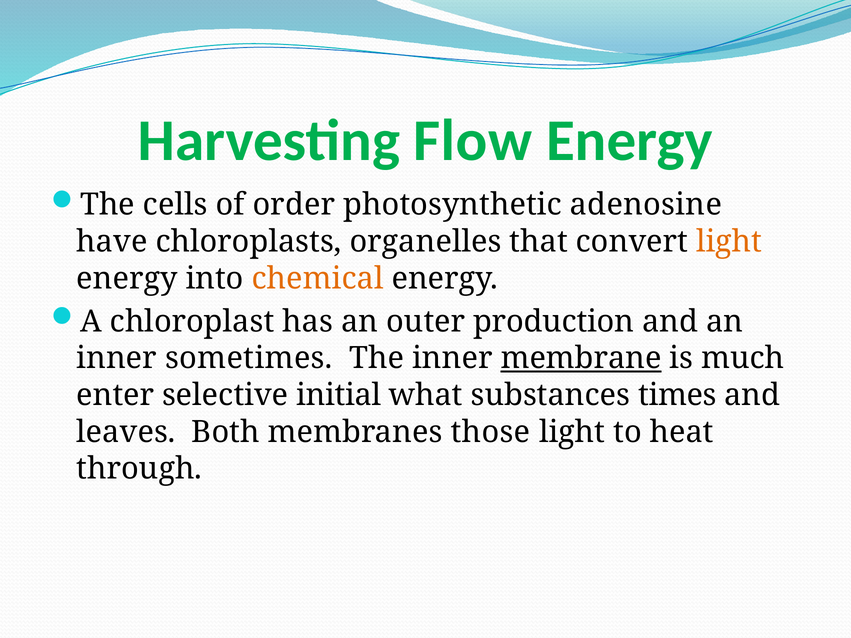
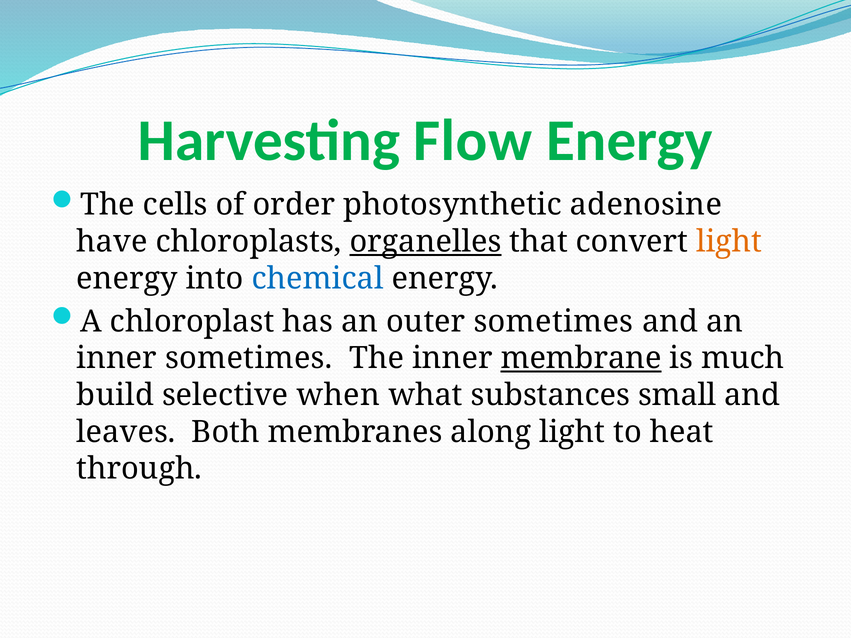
organelles underline: none -> present
chemical colour: orange -> blue
outer production: production -> sometimes
enter: enter -> build
initial: initial -> when
times: times -> small
those: those -> along
